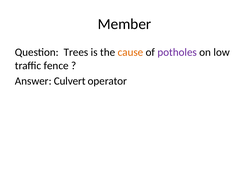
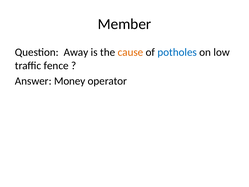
Trees: Trees -> Away
potholes colour: purple -> blue
Culvert: Culvert -> Money
